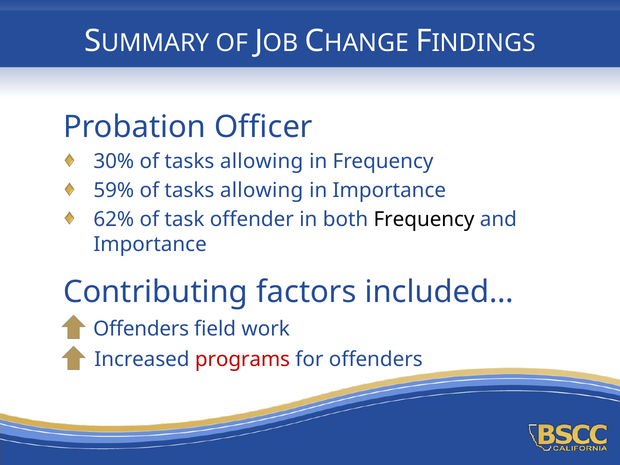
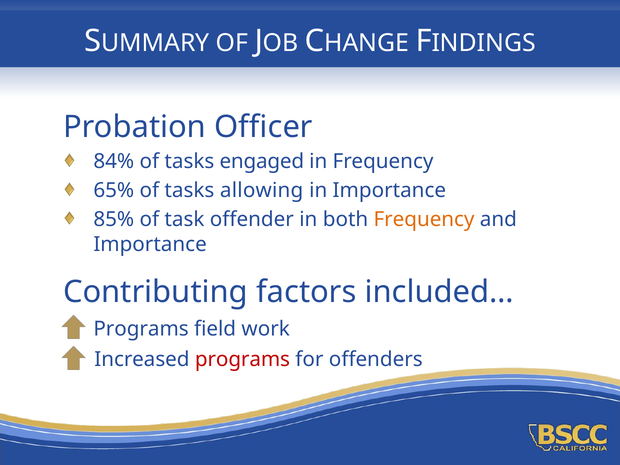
30%: 30% -> 84%
allowing at (262, 162): allowing -> engaged
59%: 59% -> 65%
62%: 62% -> 85%
Frequency at (424, 219) colour: black -> orange
Offenders at (141, 329): Offenders -> Programs
